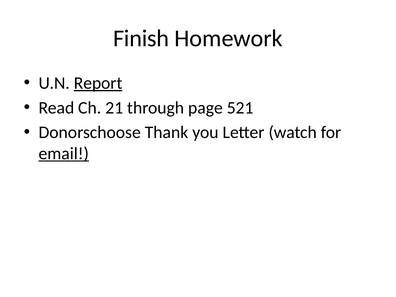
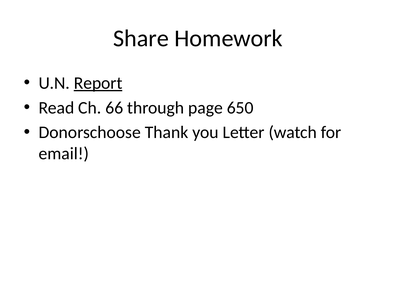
Finish: Finish -> Share
21: 21 -> 66
521: 521 -> 650
email underline: present -> none
